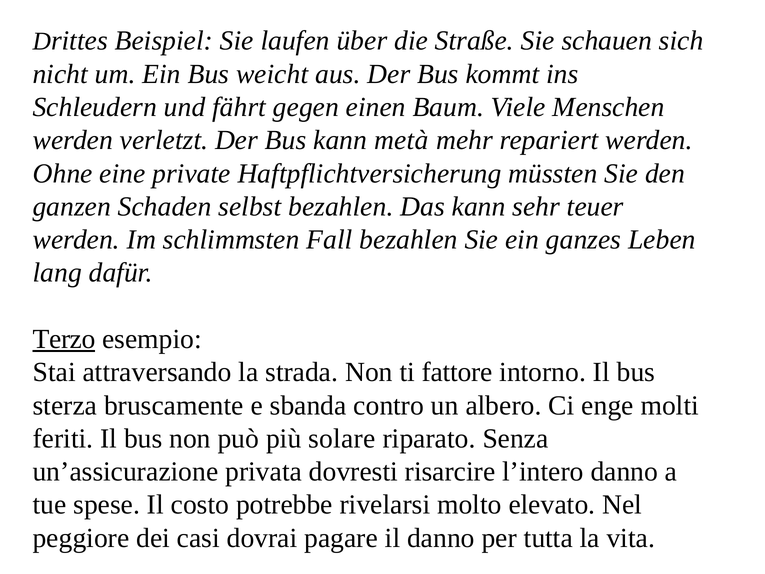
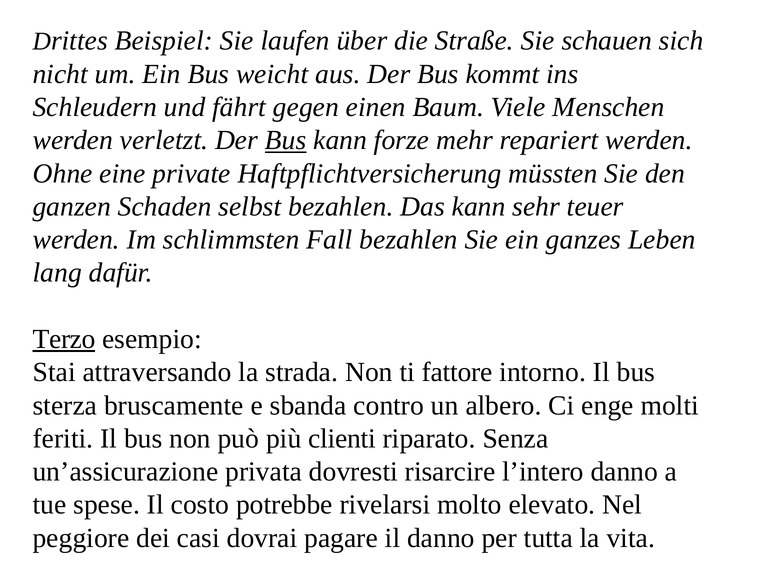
Bus at (286, 140) underline: none -> present
metà: metà -> forze
solare: solare -> clienti
